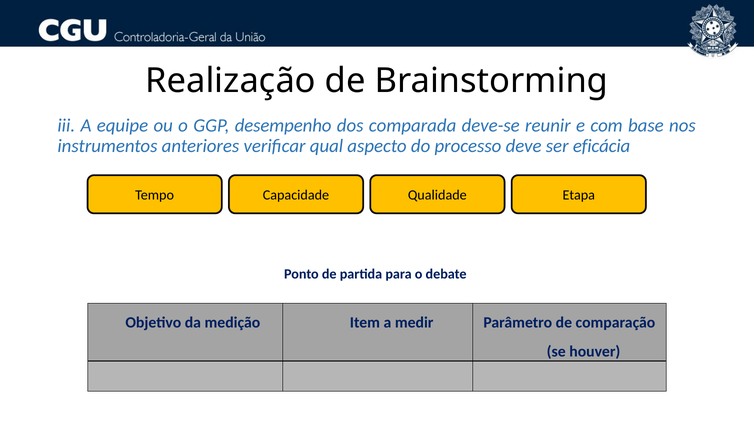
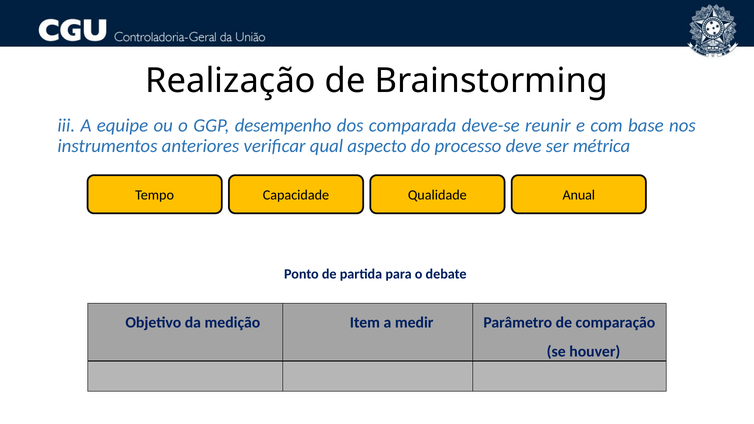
eficácia: eficácia -> métrica
Etapa: Etapa -> Anual
